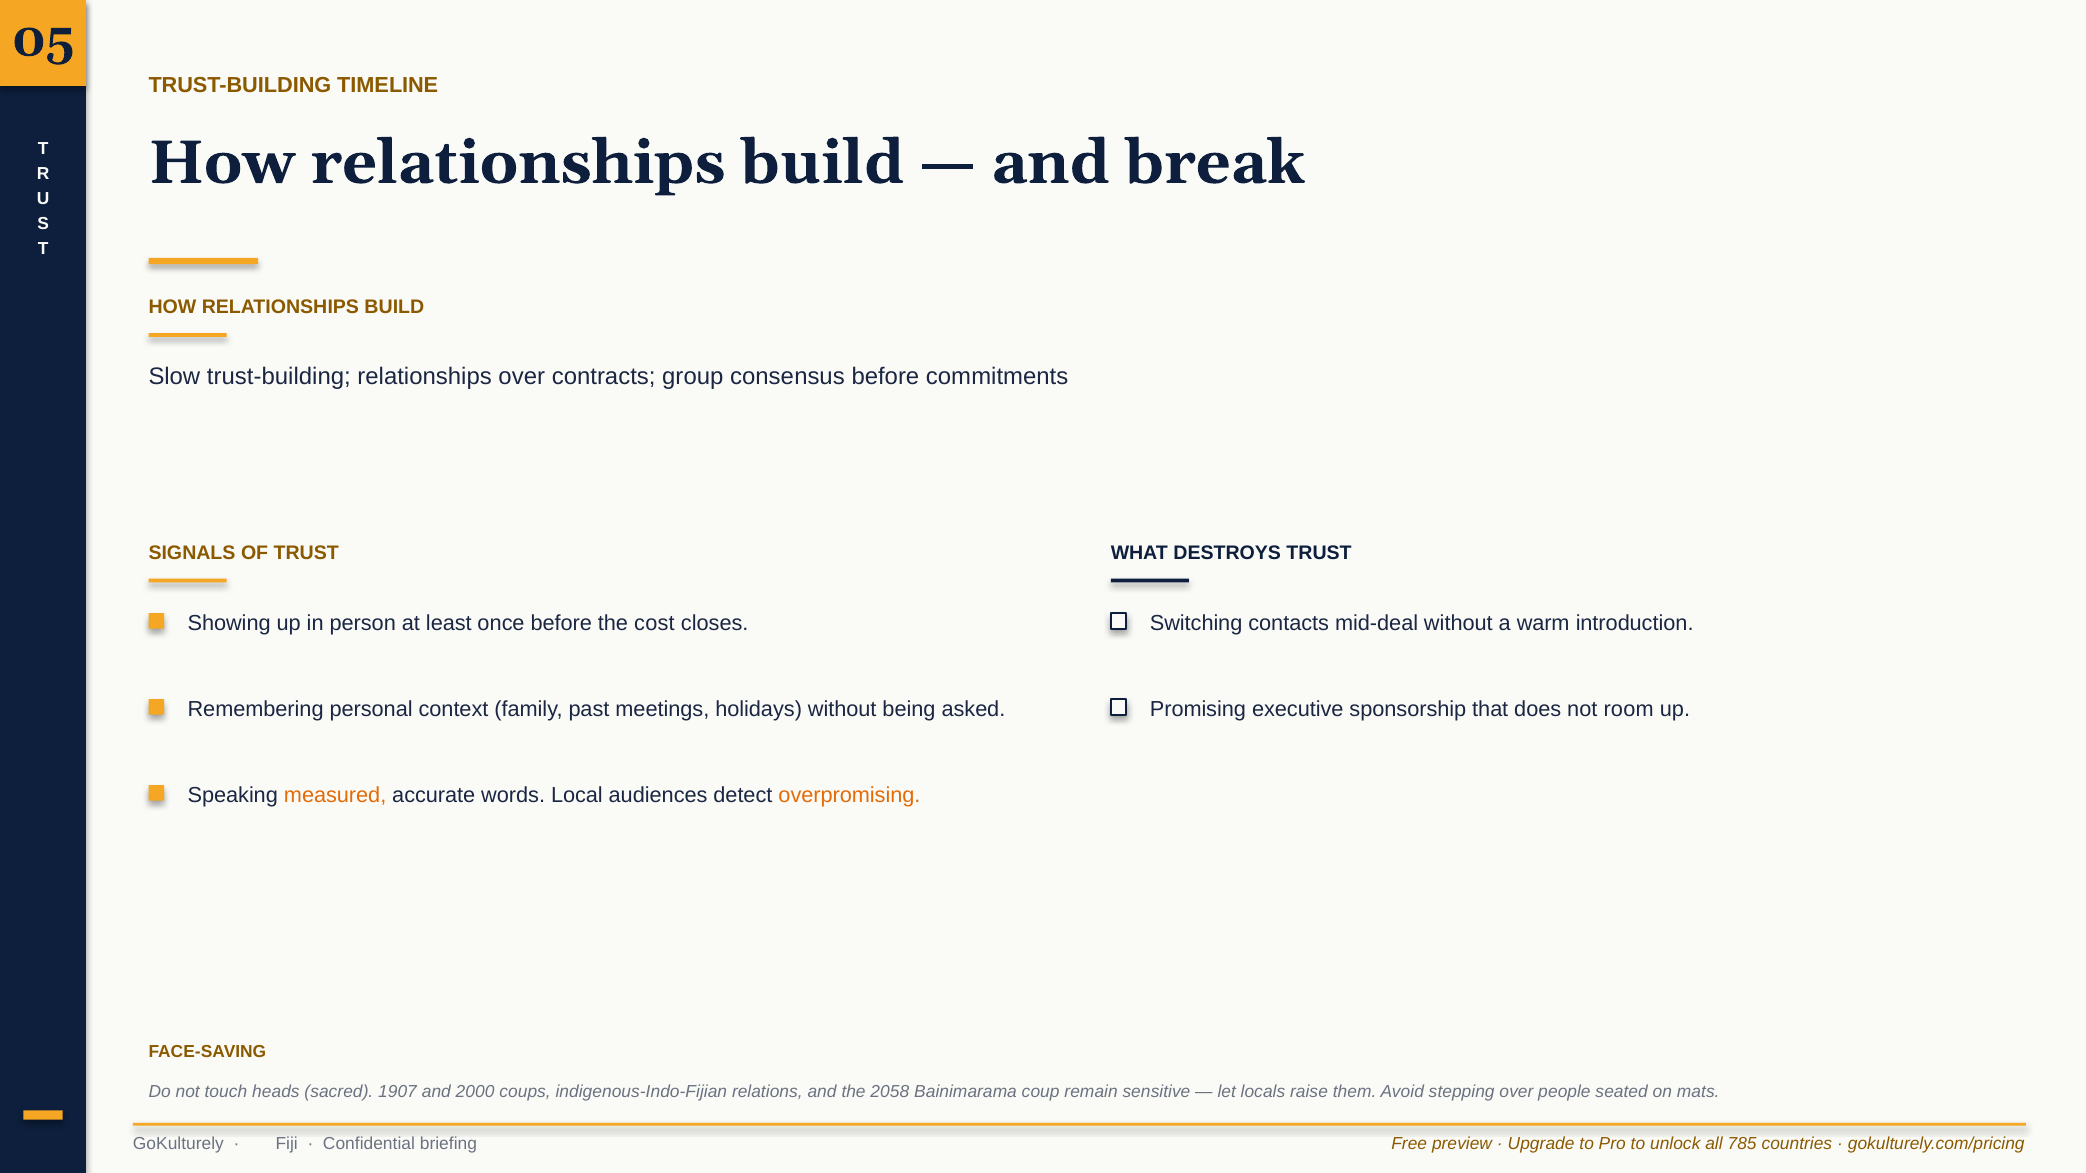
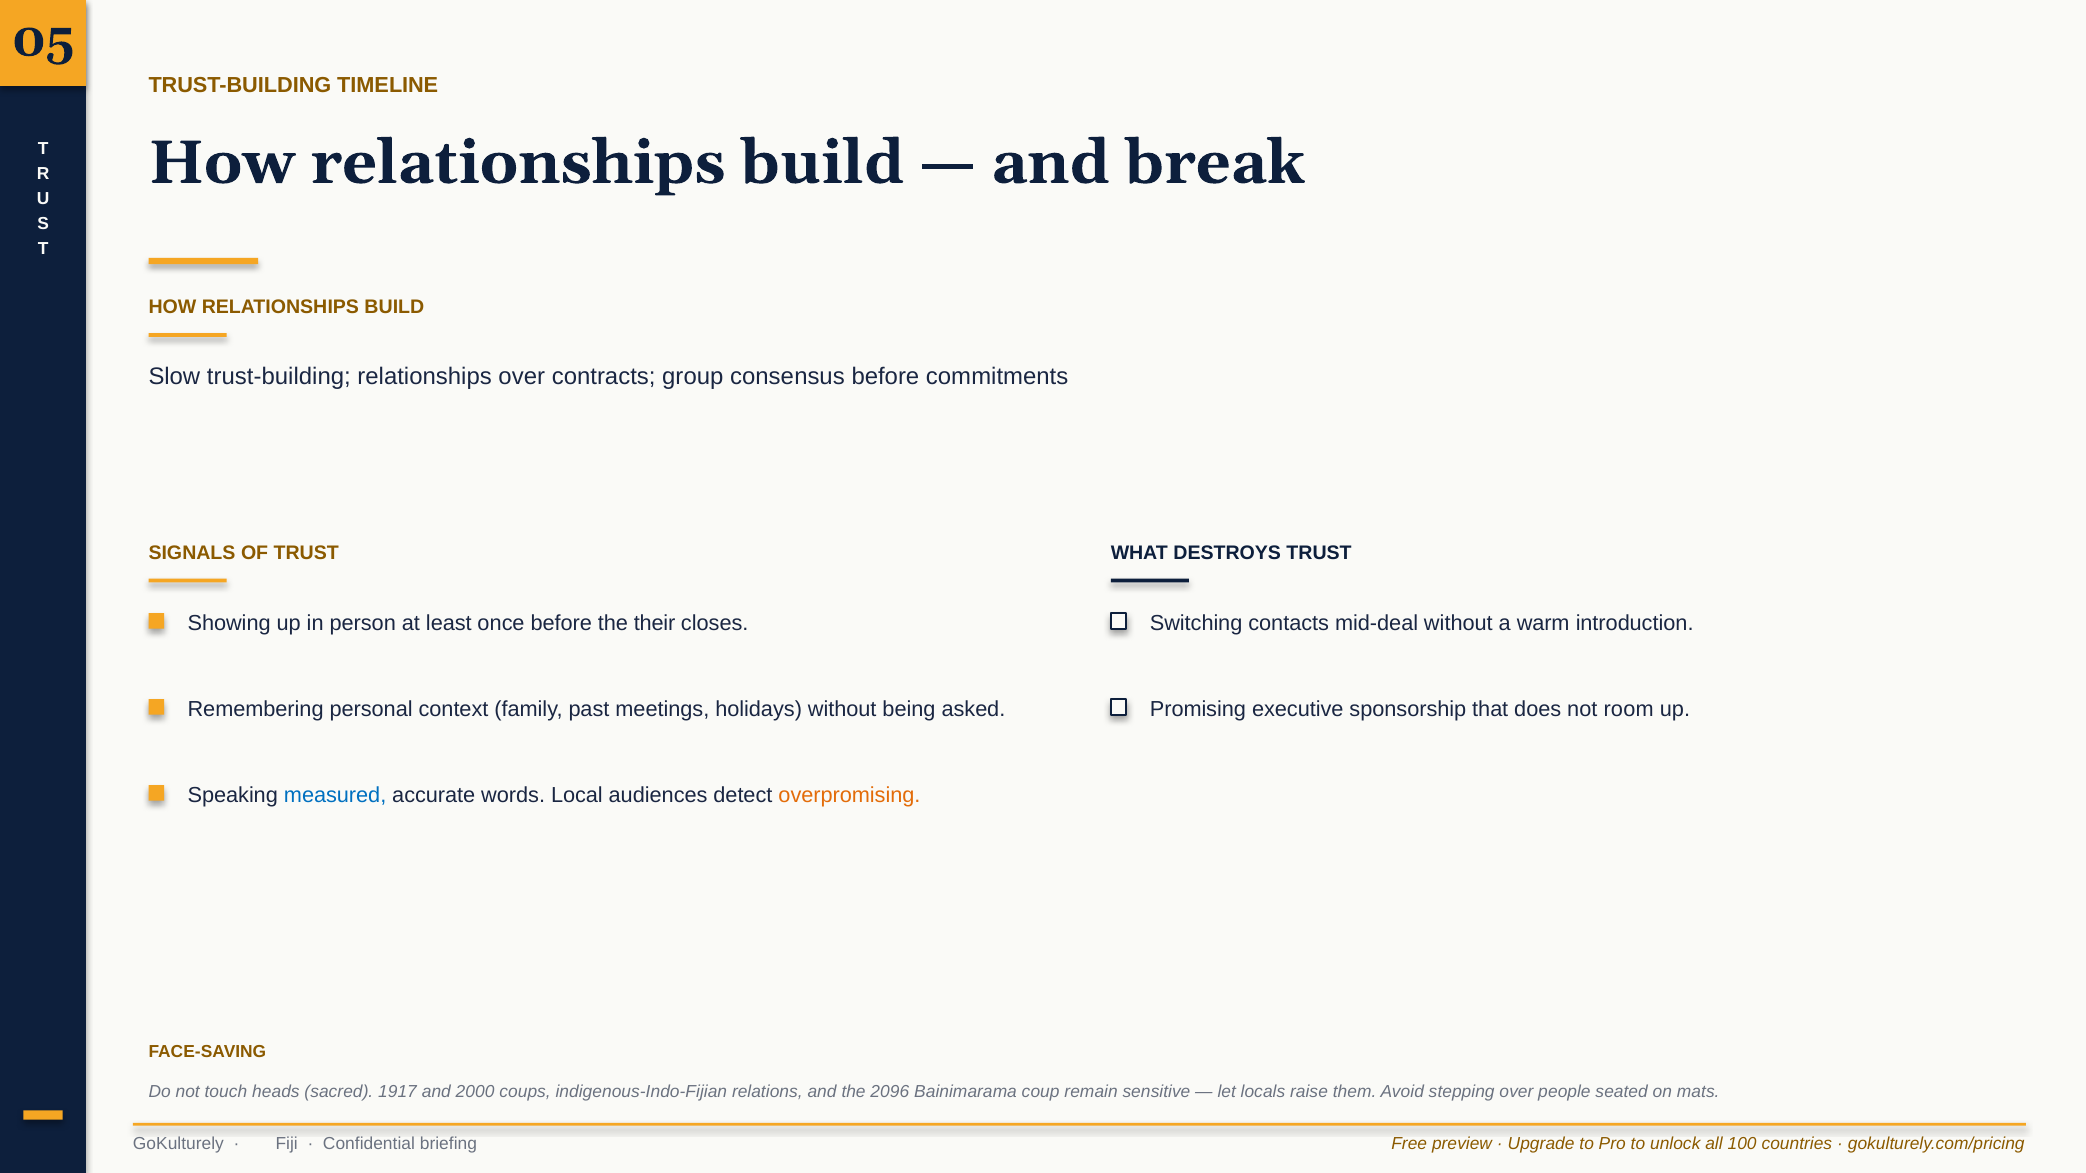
cost: cost -> their
measured colour: orange -> blue
1907: 1907 -> 1917
2058: 2058 -> 2096
785: 785 -> 100
